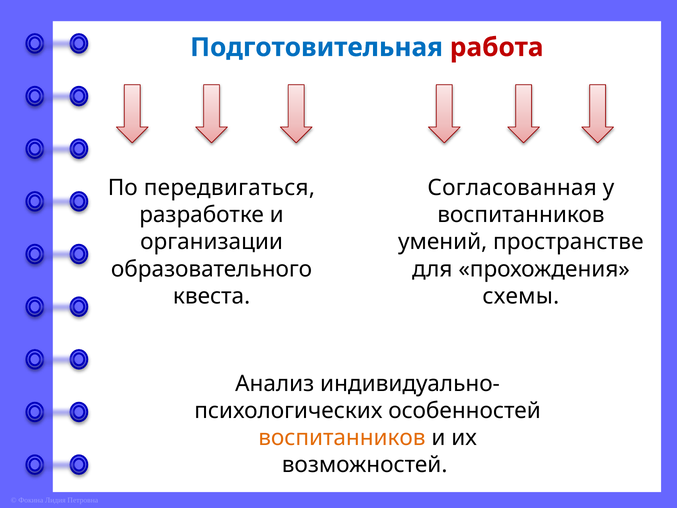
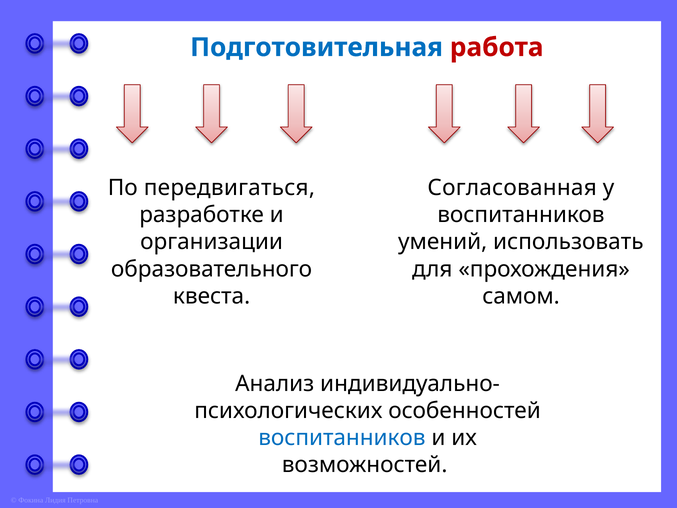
пространстве: пространстве -> использовать
схемы: схемы -> самом
воспитанников at (342, 438) colour: orange -> blue
